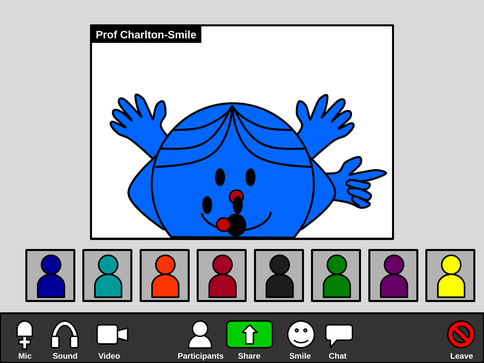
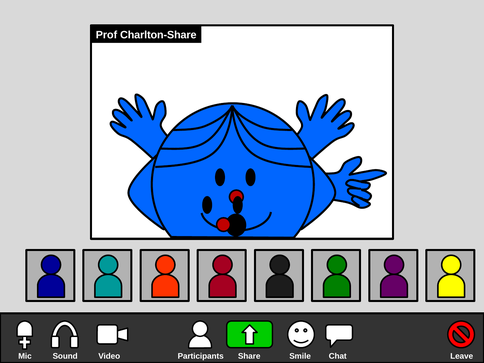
Charlton-Smile: Charlton-Smile -> Charlton-Share
